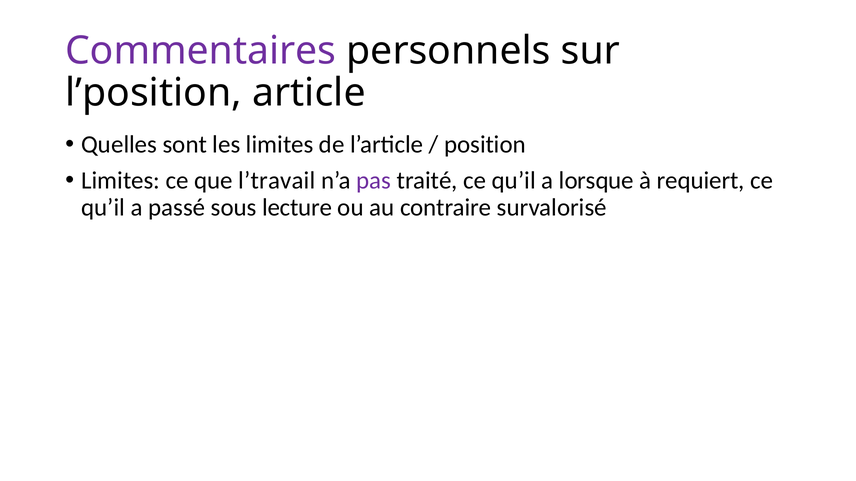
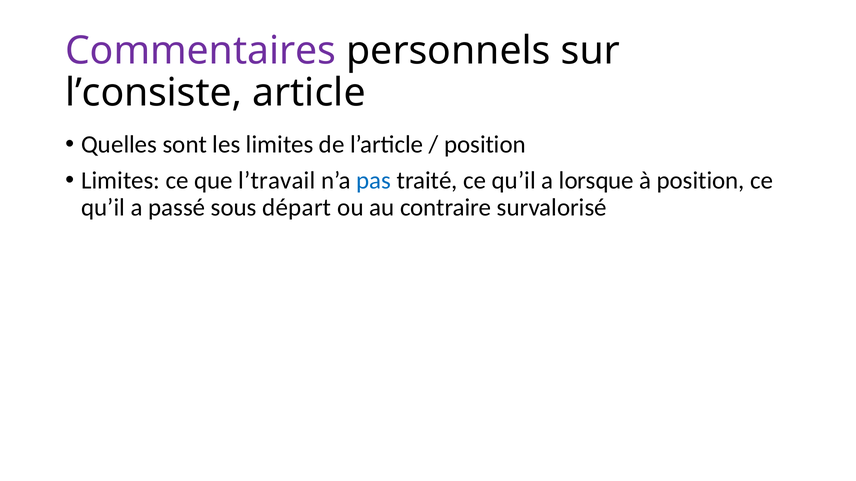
l’position: l’position -> l’consiste
pas colour: purple -> blue
à requiert: requiert -> position
lecture: lecture -> départ
